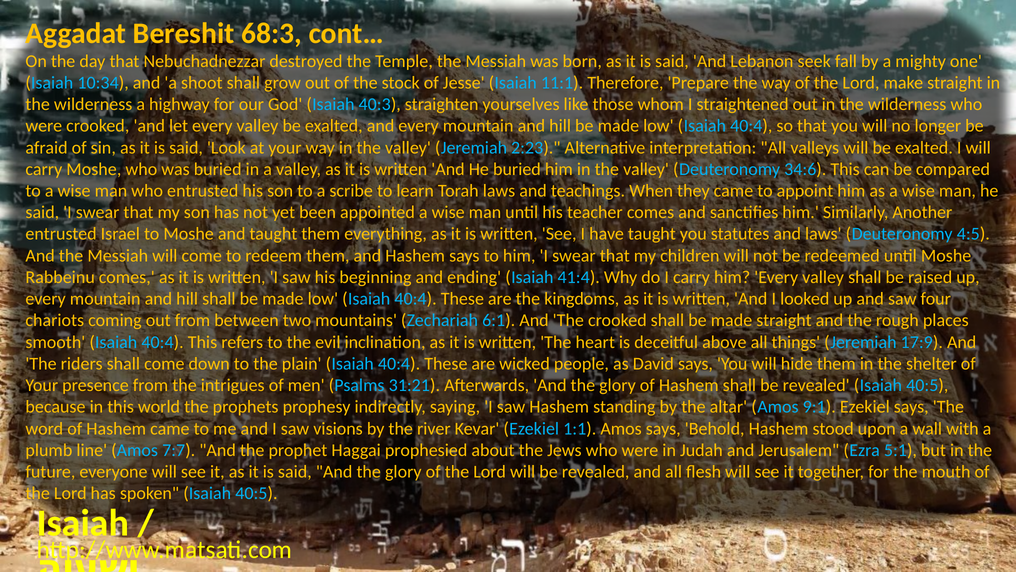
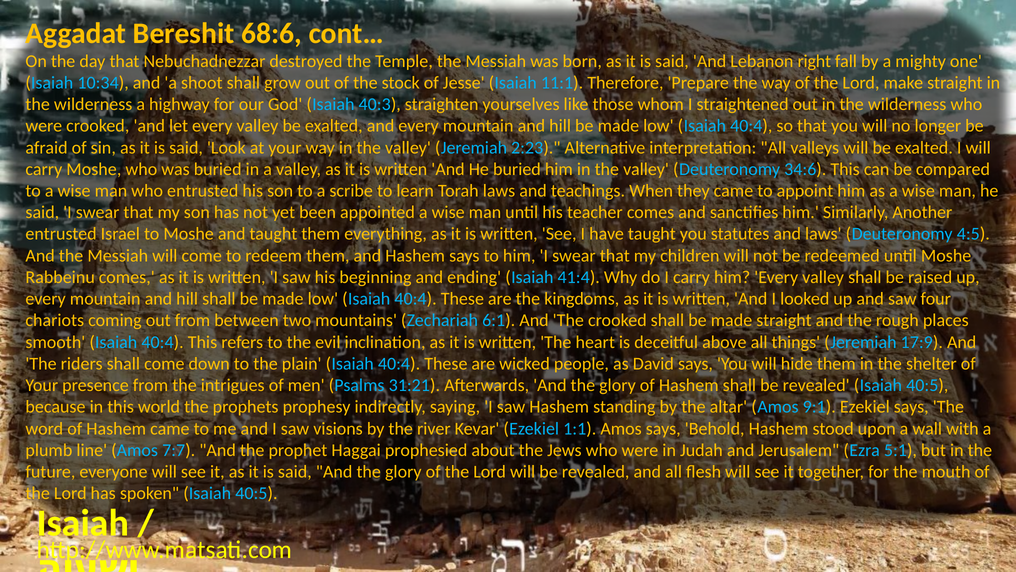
68:3: 68:3 -> 68:6
seek: seek -> right
